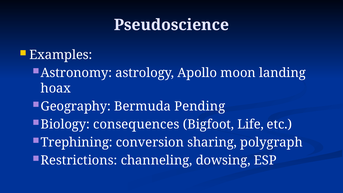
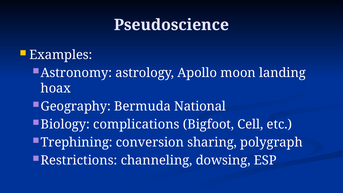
Pending: Pending -> National
consequences: consequences -> complications
Life: Life -> Cell
